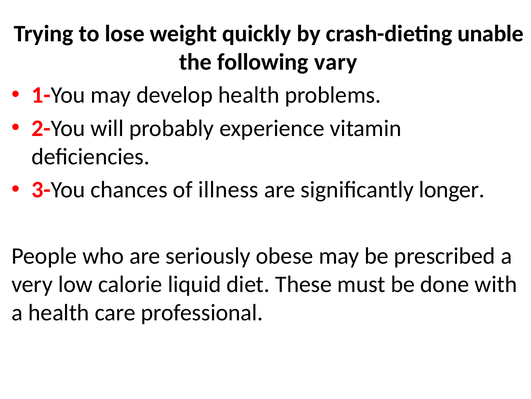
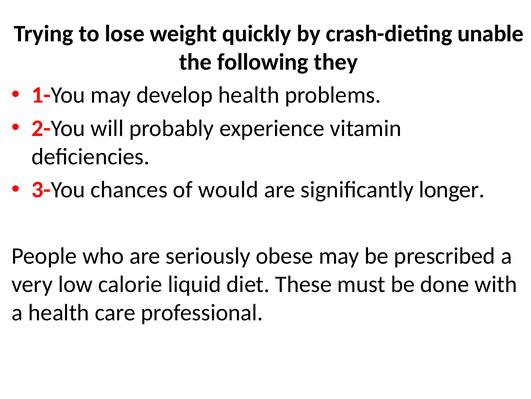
vary: vary -> they
illness: illness -> would
